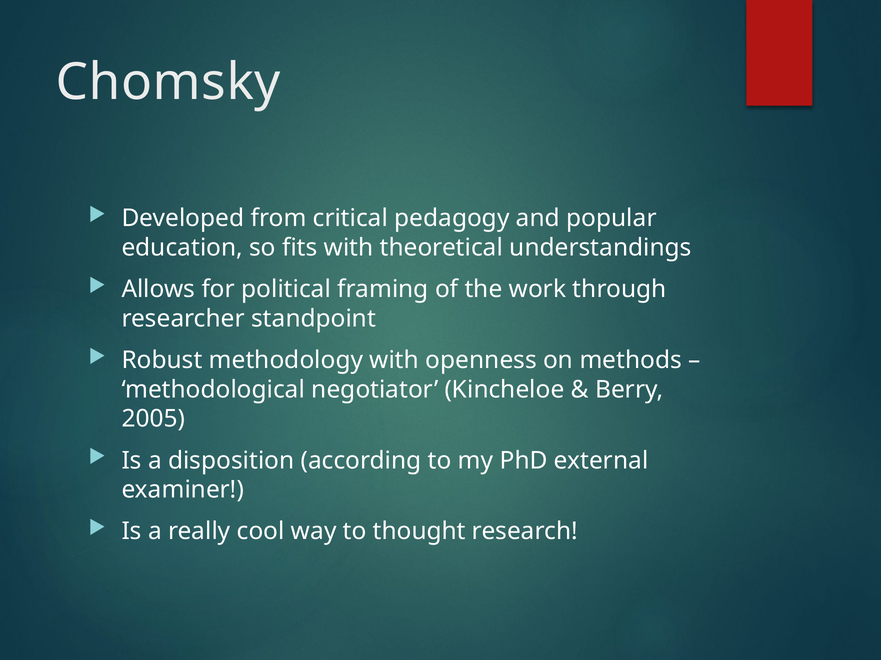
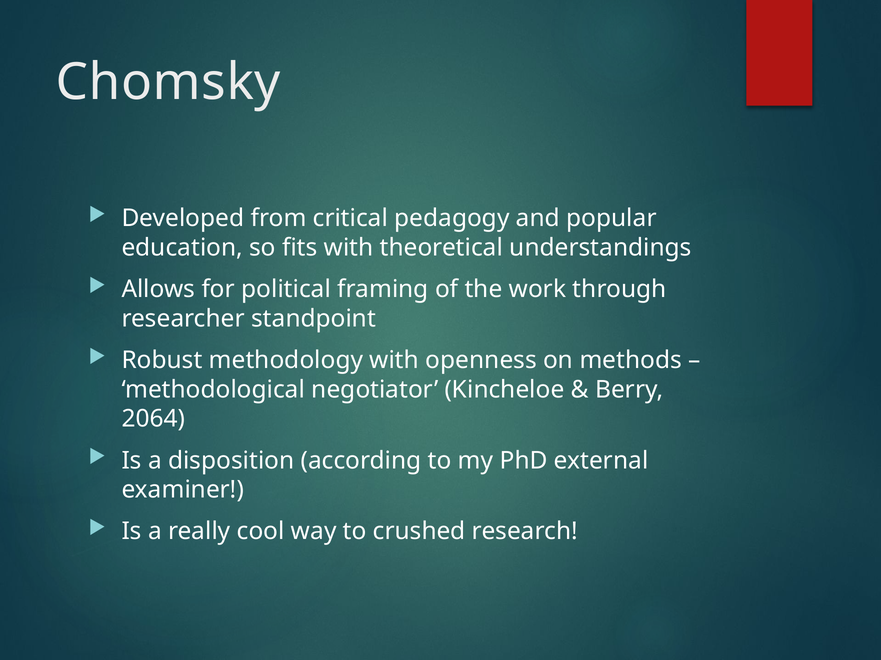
2005: 2005 -> 2064
thought: thought -> crushed
